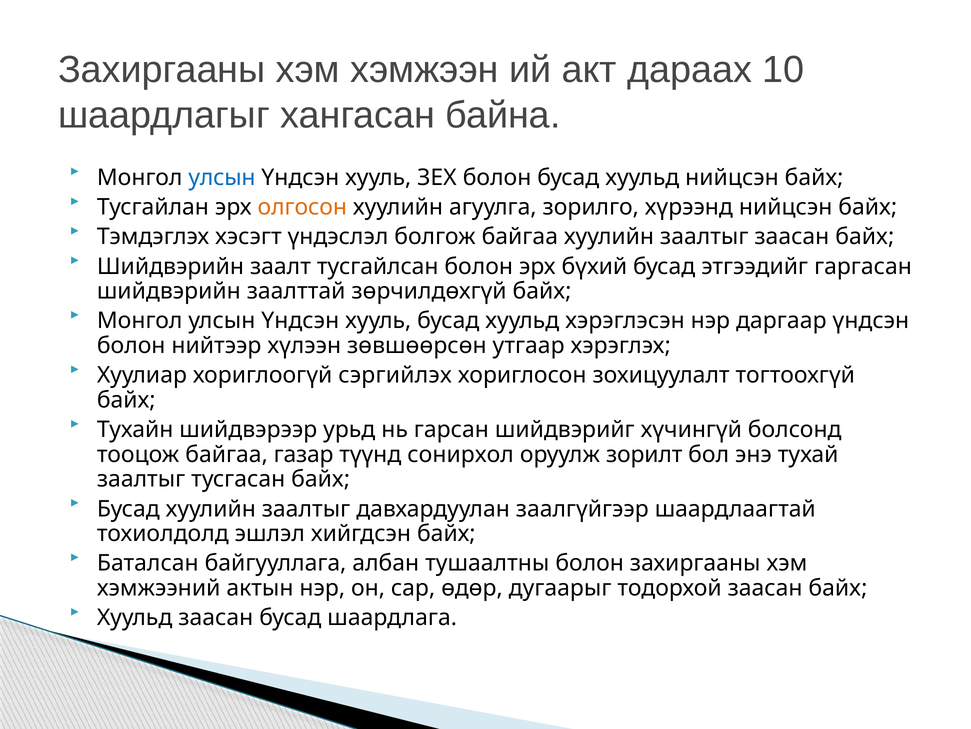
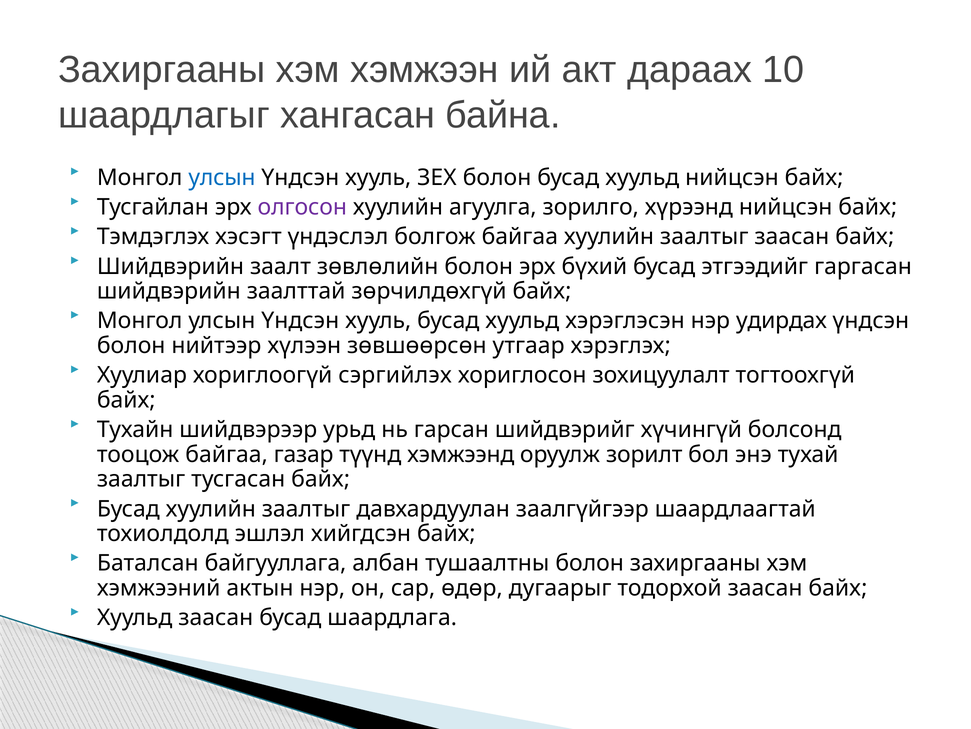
олгосон colour: orange -> purple
тусгайлсан: тусгайлсан -> зөвлөлийн
даргаар: даргаар -> удирдах
сонирхол: сонирхол -> хэмжээнд
